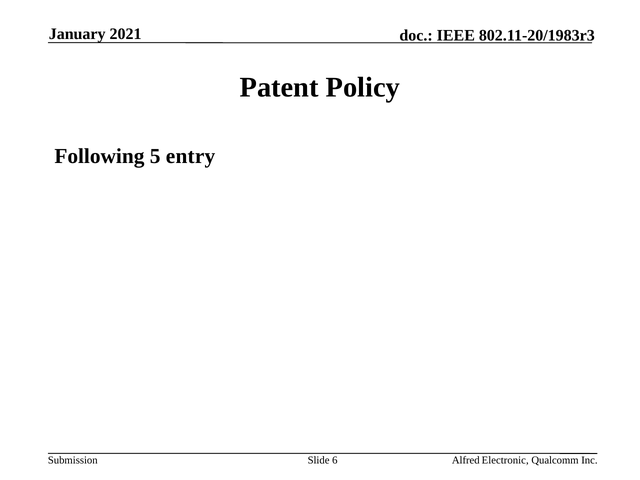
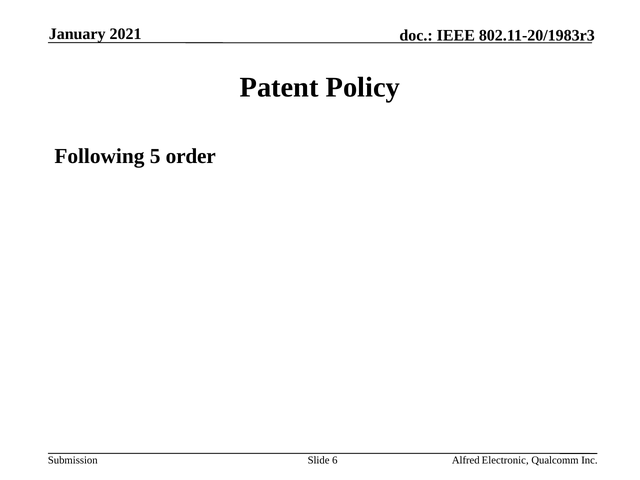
entry: entry -> order
